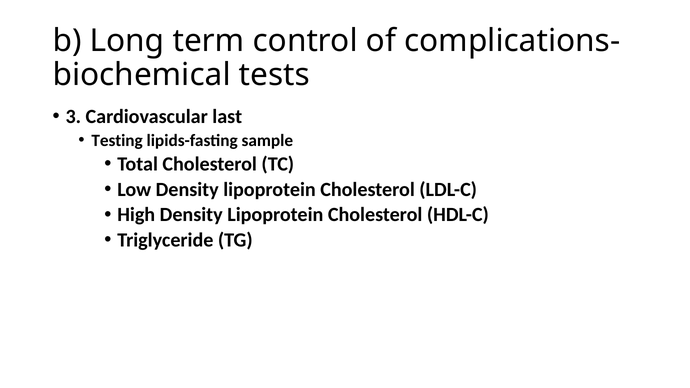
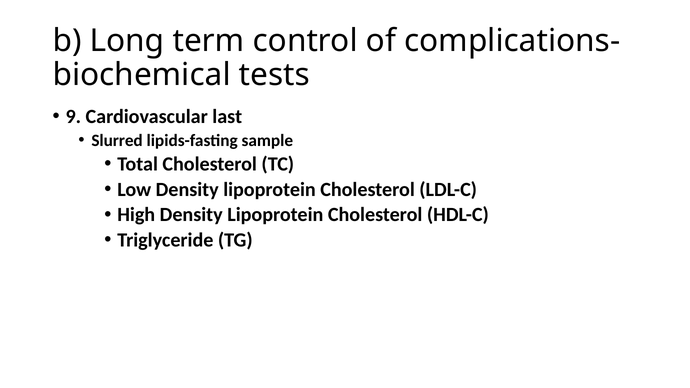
3: 3 -> 9
Testing: Testing -> Slurred
